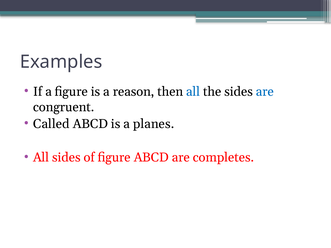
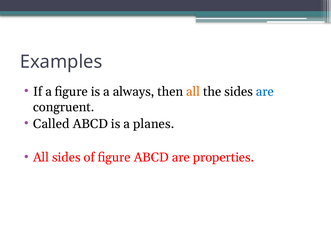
reason: reason -> always
all at (193, 92) colour: blue -> orange
completes: completes -> properties
